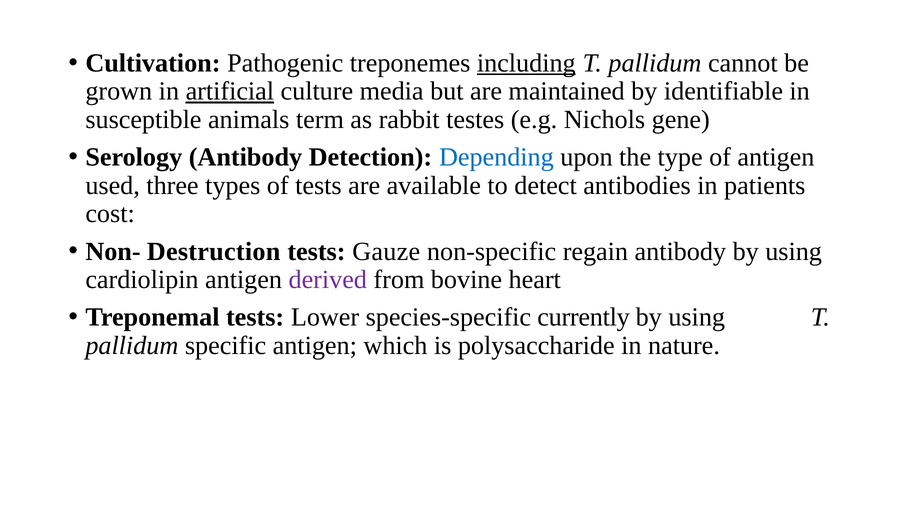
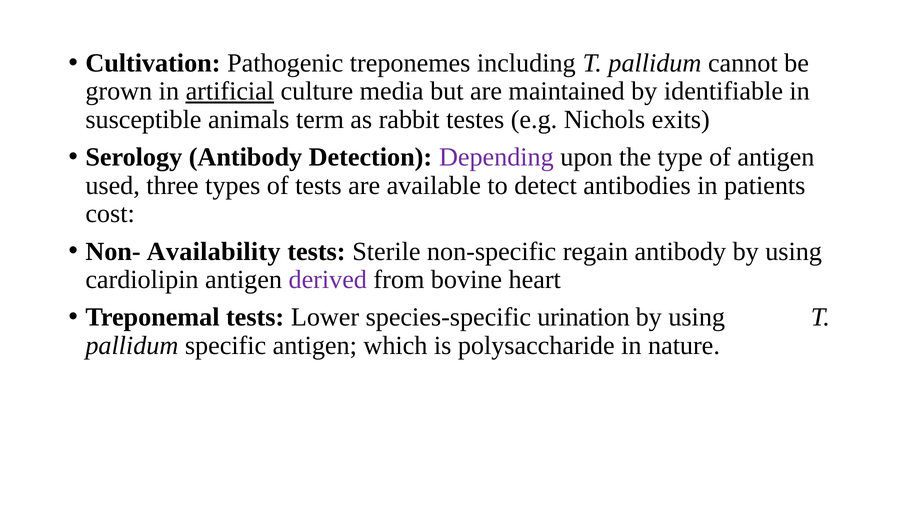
including underline: present -> none
gene: gene -> exits
Depending colour: blue -> purple
Destruction: Destruction -> Availability
Gauze: Gauze -> Sterile
currently: currently -> urination
